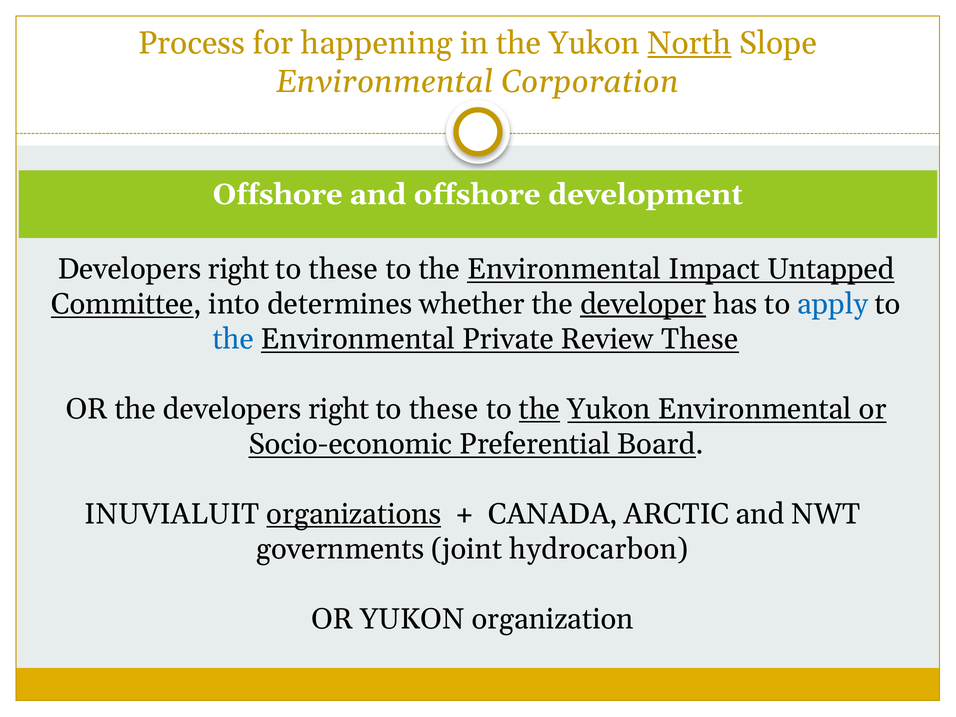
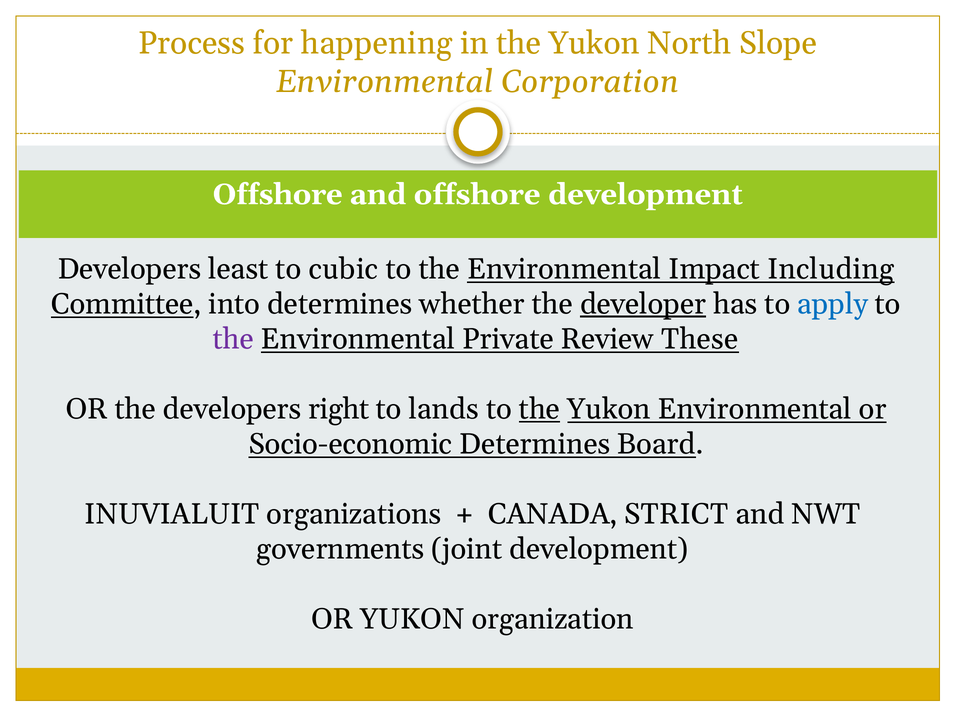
North underline: present -> none
right at (238, 269): right -> least
these at (343, 269): these -> cubic
Untapped: Untapped -> Including
the at (233, 339) colour: blue -> purple
these at (444, 409): these -> lands
Socio-economic Preferential: Preferential -> Determines
organizations underline: present -> none
ARCTIC: ARCTIC -> STRICT
joint hydrocarbon: hydrocarbon -> development
